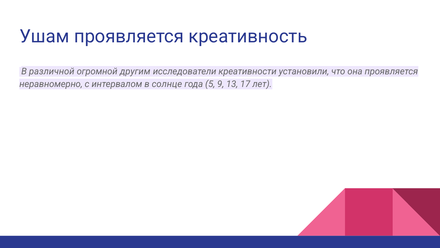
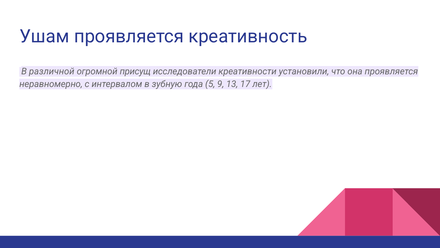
другим: другим -> присущ
солнце: солнце -> зубную
